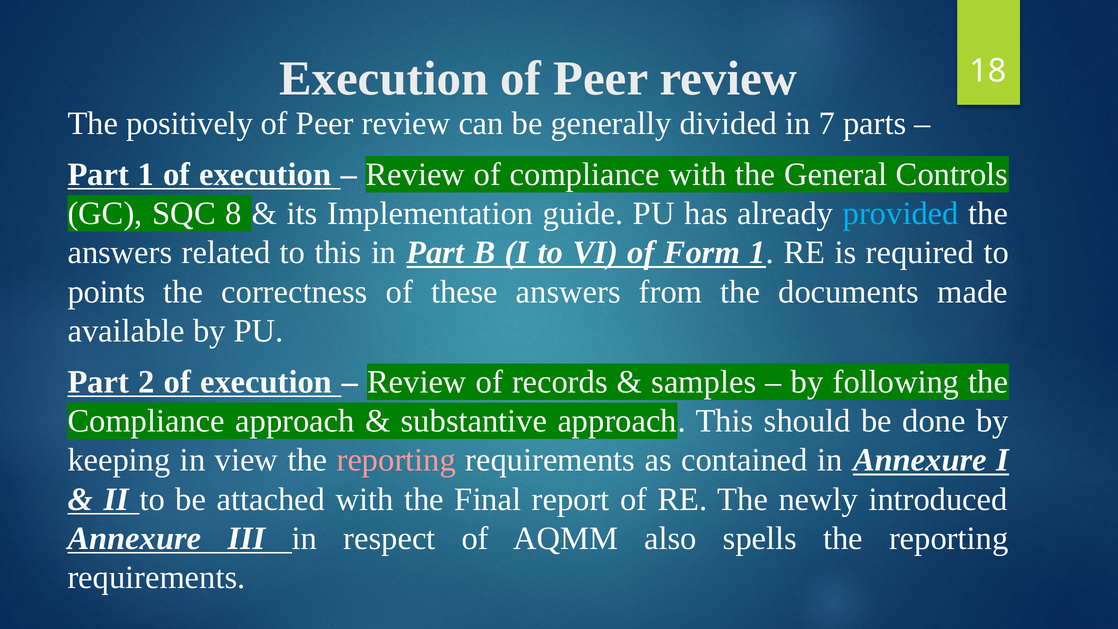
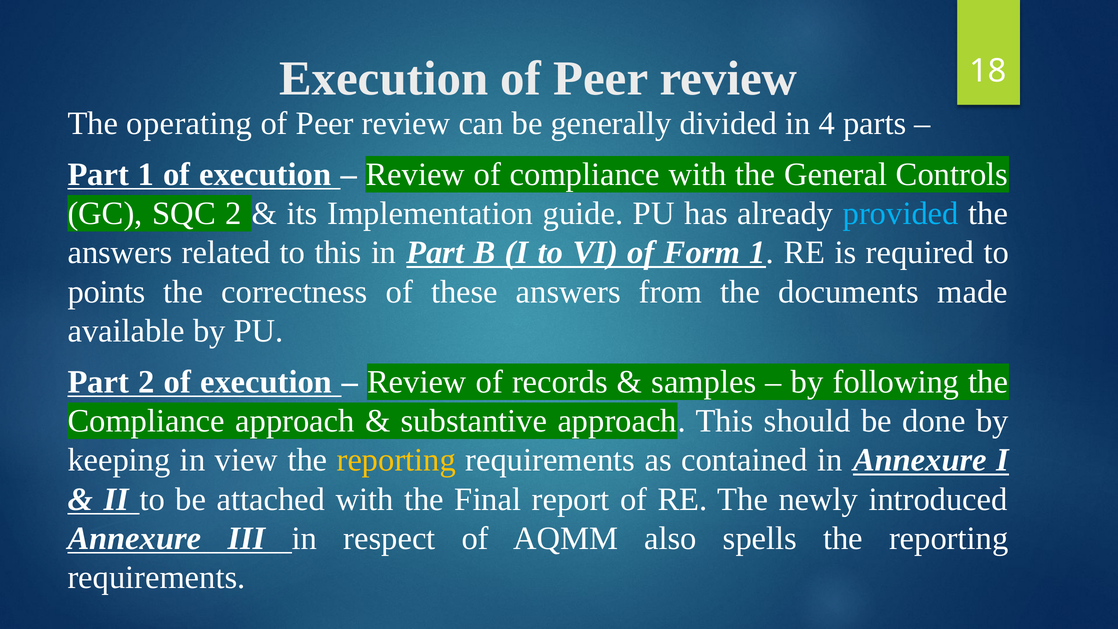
positively: positively -> operating
7: 7 -> 4
SQC 8: 8 -> 2
reporting at (396, 460) colour: pink -> yellow
